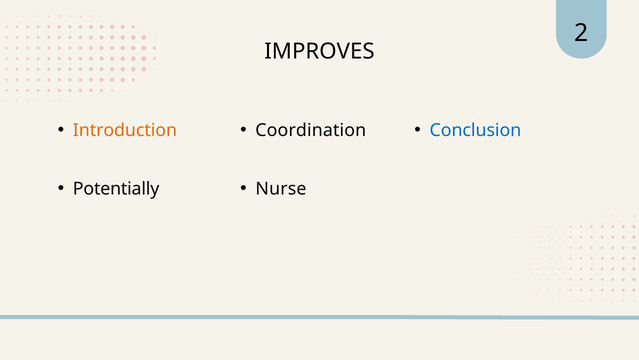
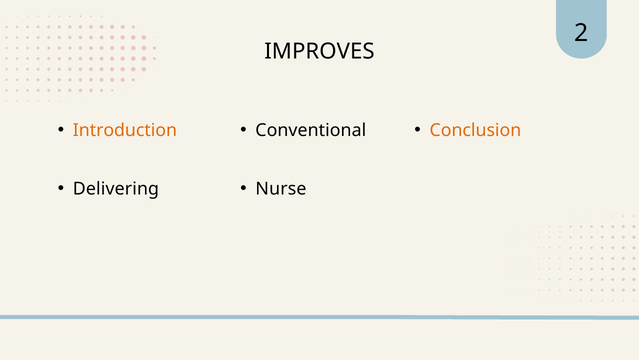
Coordination: Coordination -> Conventional
Conclusion colour: blue -> orange
Potentially: Potentially -> Delivering
